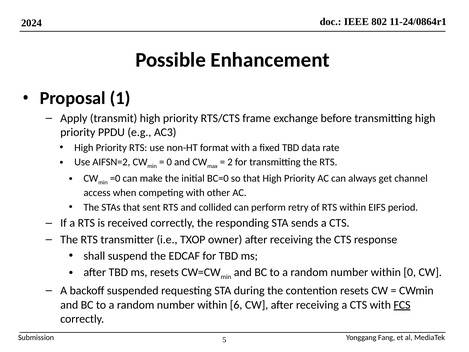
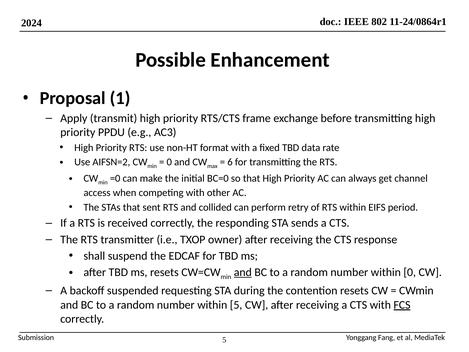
2: 2 -> 6
and at (243, 272) underline: none -> present
within 6: 6 -> 5
